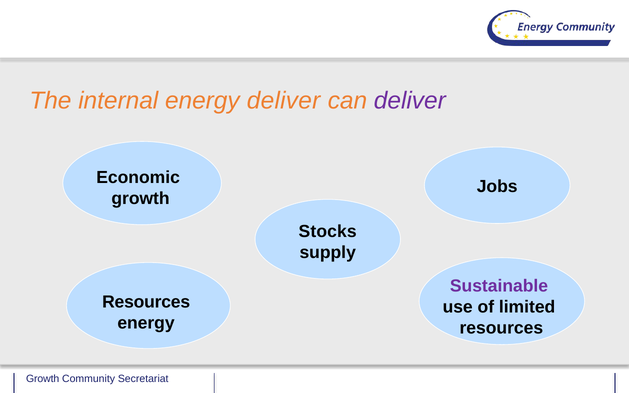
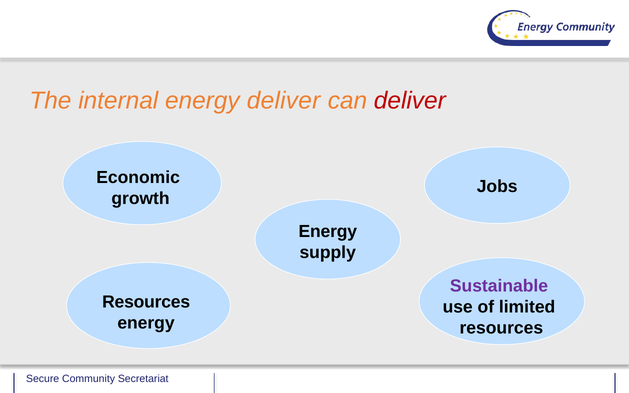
deliver at (410, 101) colour: purple -> red
Stocks at (328, 231): Stocks -> Energy
Growth at (43, 379): Growth -> Secure
